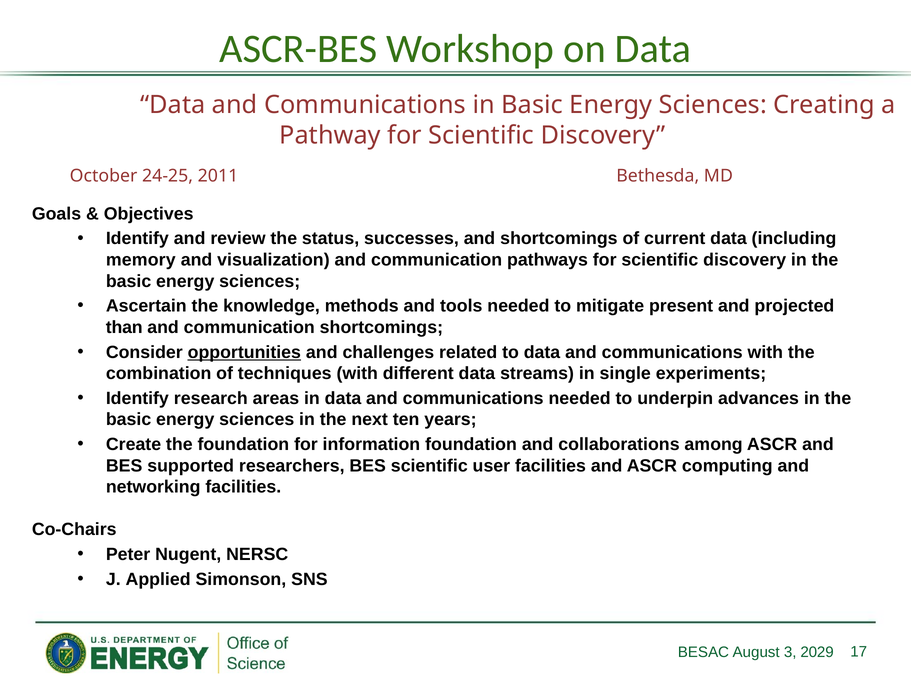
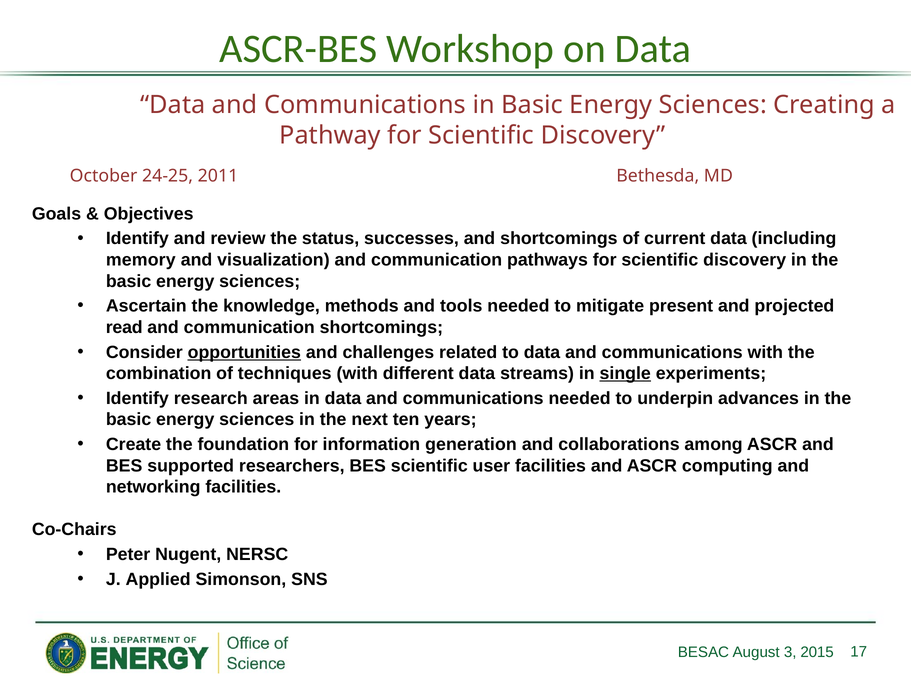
than: than -> read
single underline: none -> present
information foundation: foundation -> generation
2029: 2029 -> 2015
